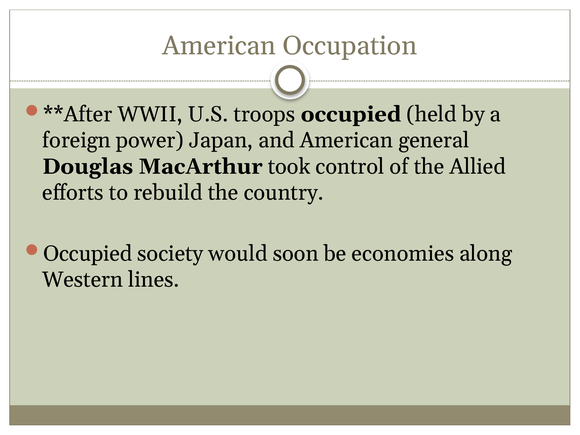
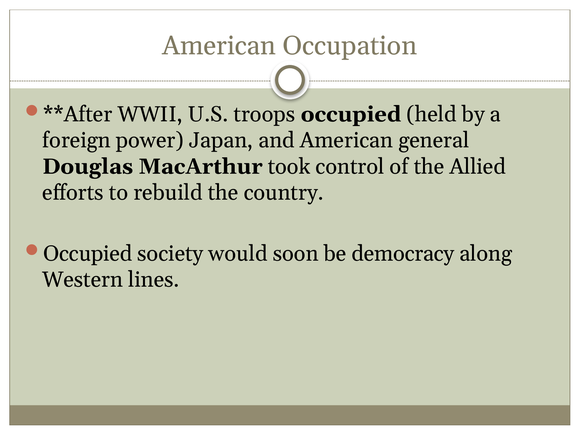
economies: economies -> democracy
